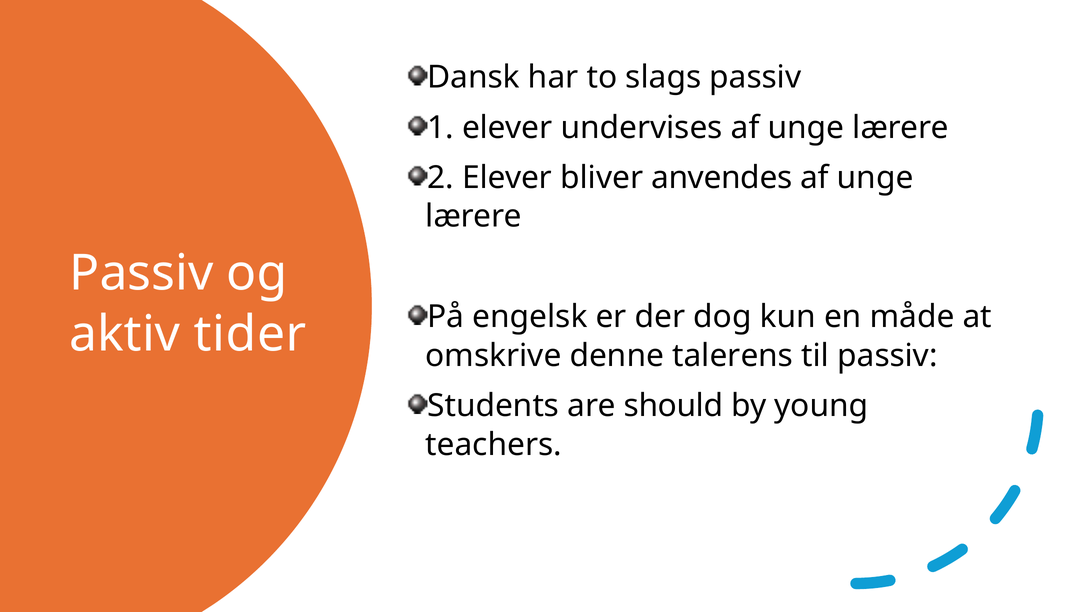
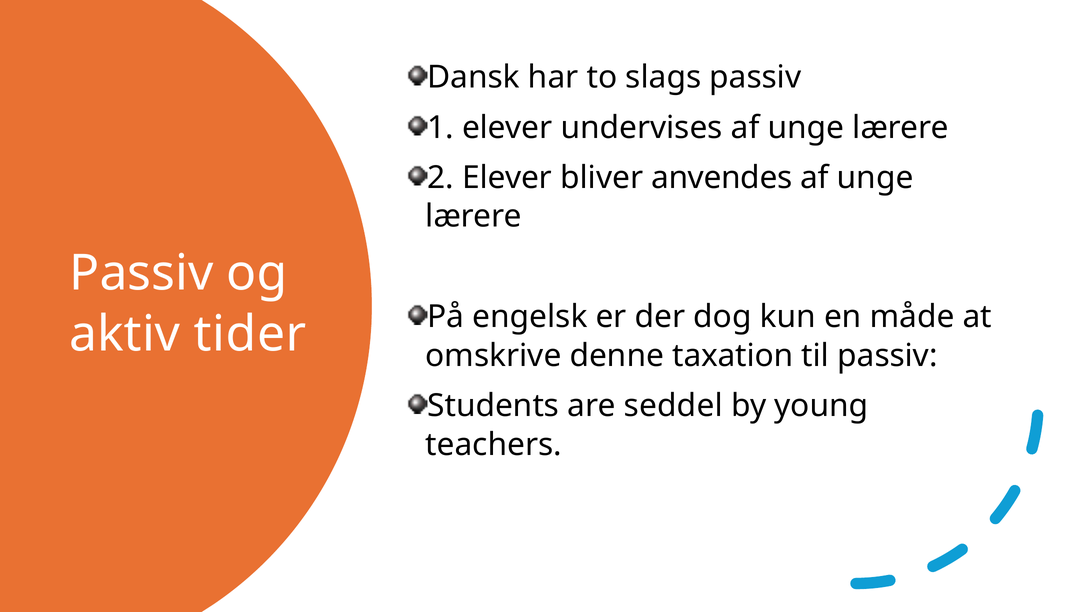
talerens: talerens -> taxation
should: should -> seddel
